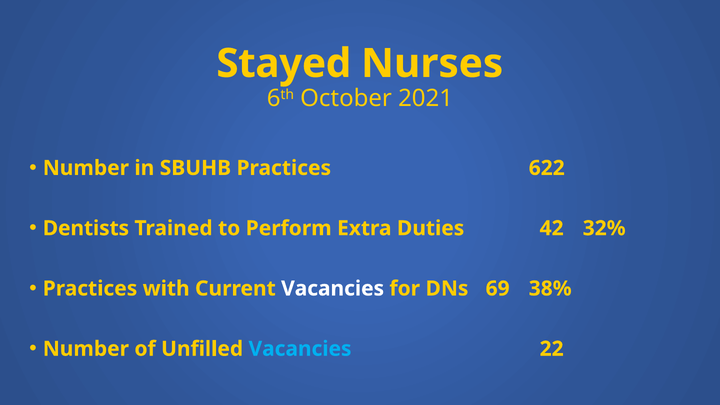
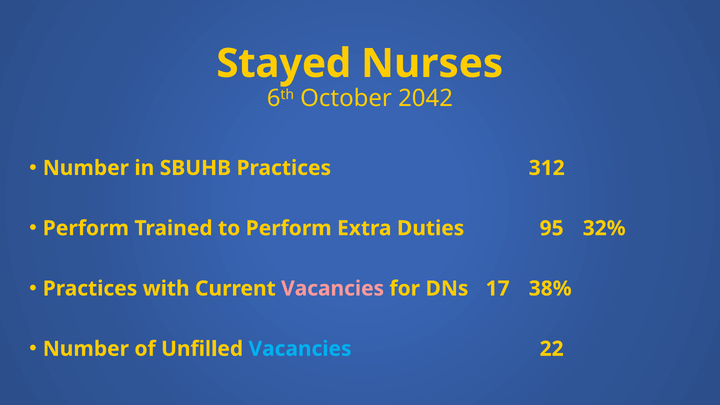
2021: 2021 -> 2042
622: 622 -> 312
Dentists at (86, 228): Dentists -> Perform
42: 42 -> 95
Vacancies at (333, 289) colour: white -> pink
69: 69 -> 17
